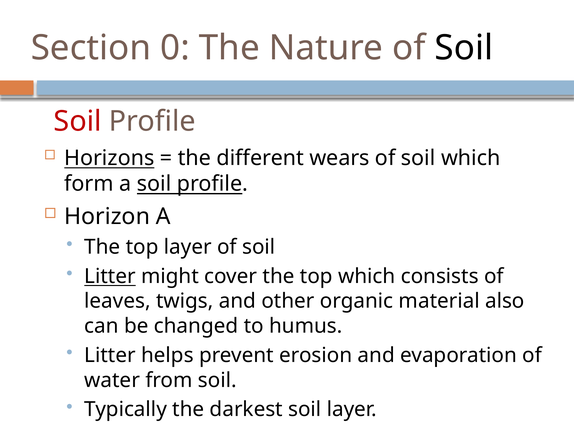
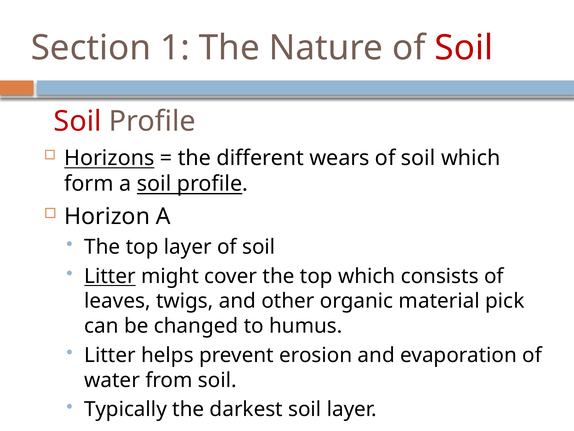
0: 0 -> 1
Soil at (464, 48) colour: black -> red
also: also -> pick
